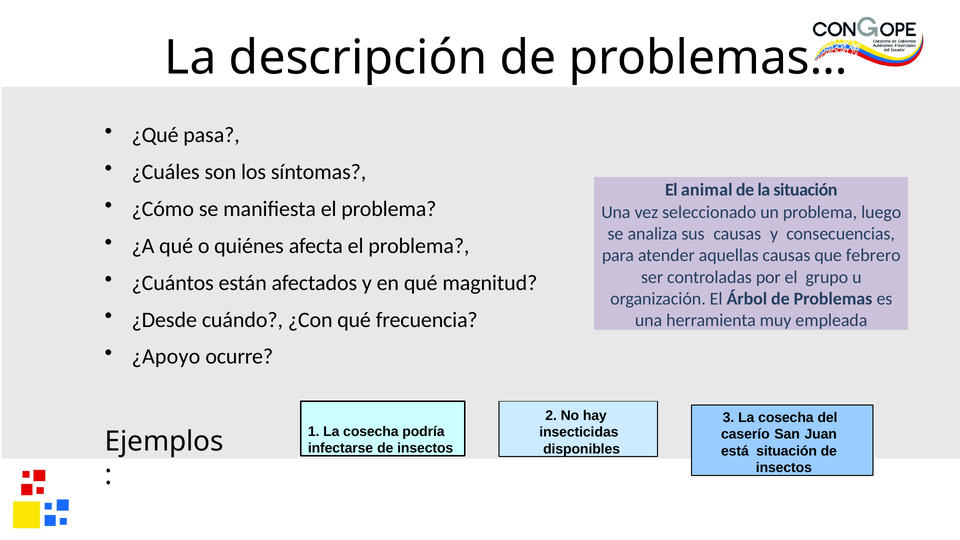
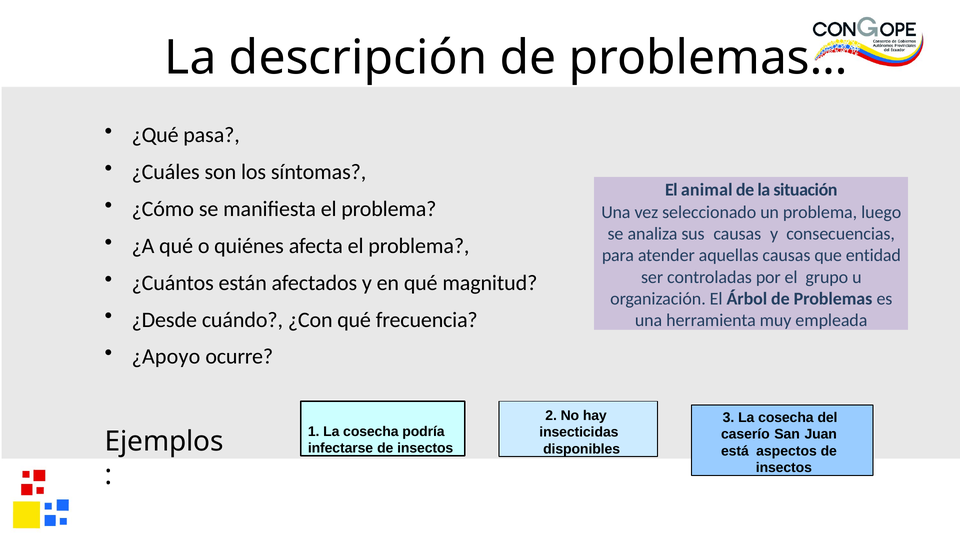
febrero: febrero -> entidad
está situación: situación -> aspectos
